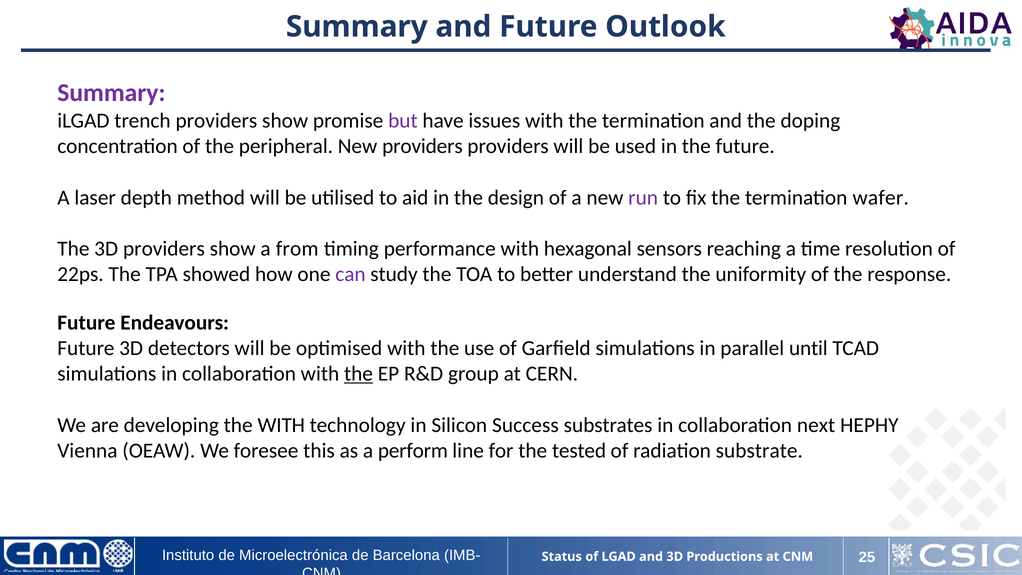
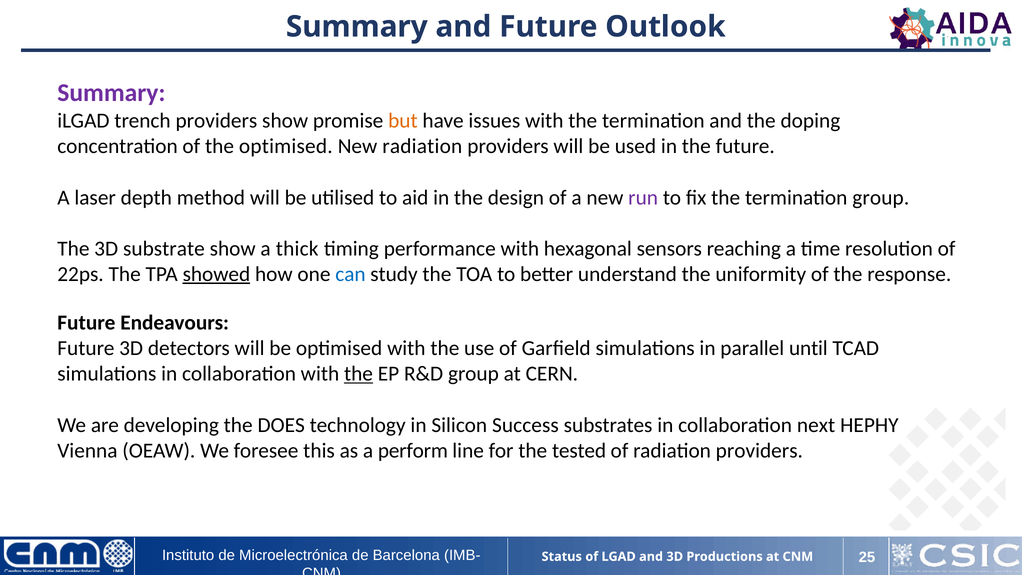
but colour: purple -> orange
the peripheral: peripheral -> optimised
New providers: providers -> radiation
termination wafer: wafer -> group
3D providers: providers -> substrate
from: from -> thick
showed underline: none -> present
can colour: purple -> blue
the WITH: WITH -> DOES
of radiation substrate: substrate -> providers
